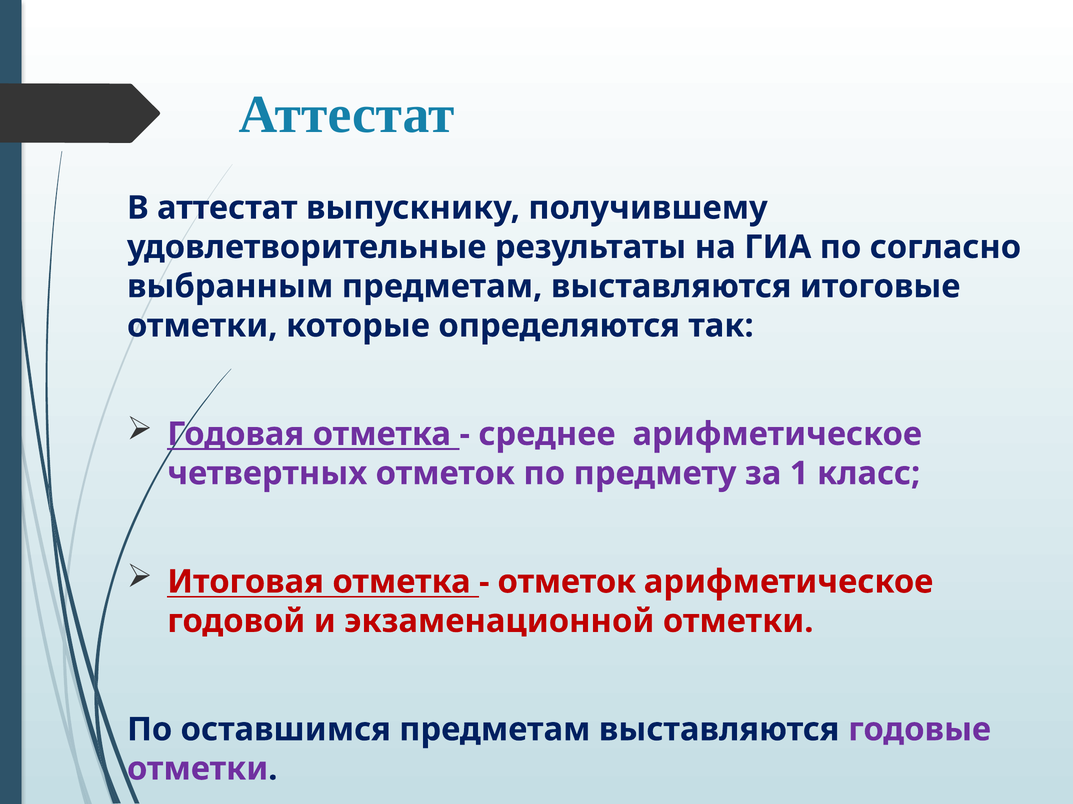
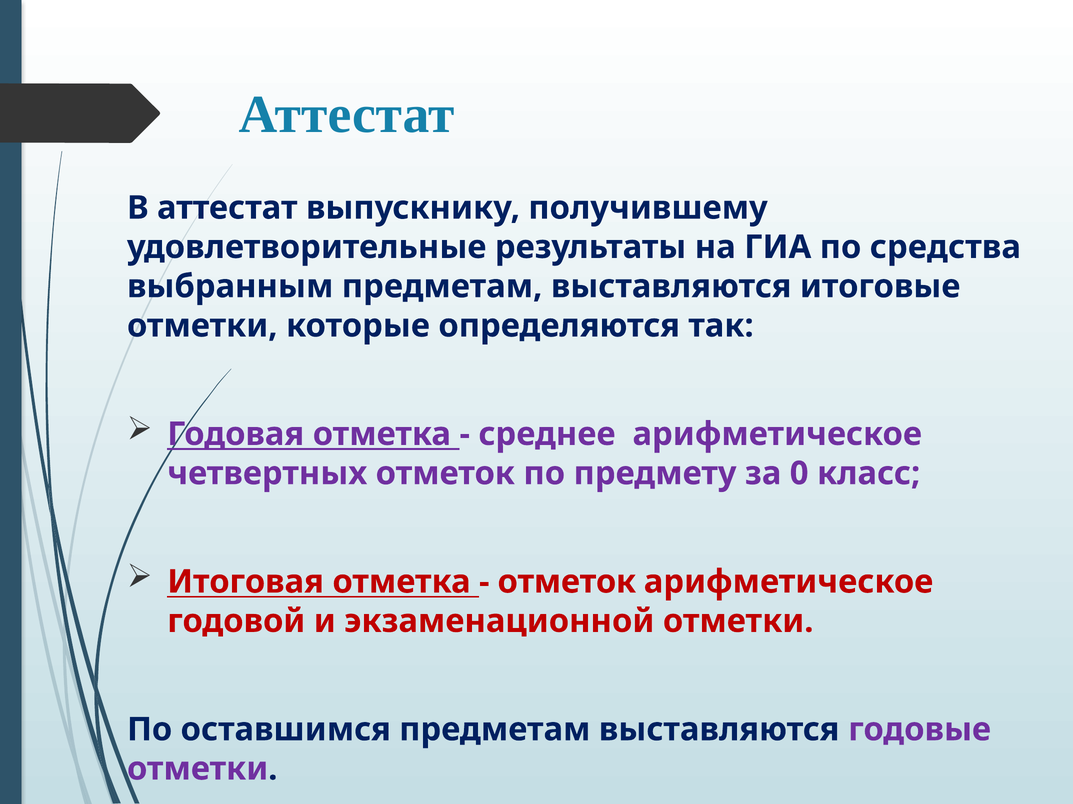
согласно: согласно -> средства
1: 1 -> 0
